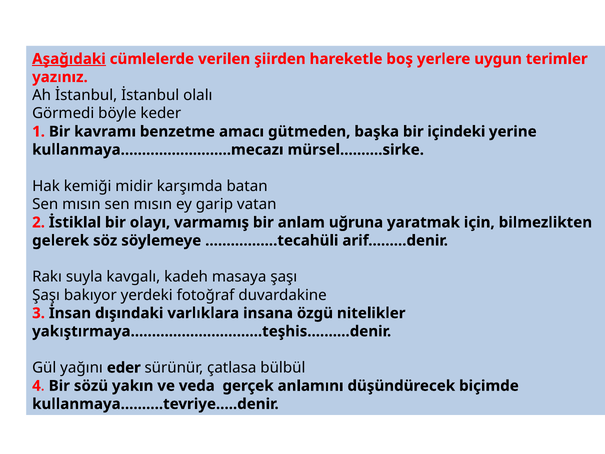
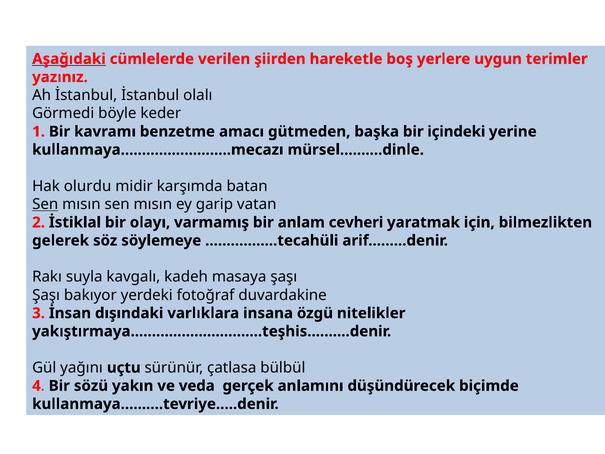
mürsel..........sirke: mürsel..........sirke -> mürsel..........dinle
kemiği: kemiği -> olurdu
Sen at (45, 204) underline: none -> present
uğruna: uğruna -> cevheri
eder: eder -> uçtu
